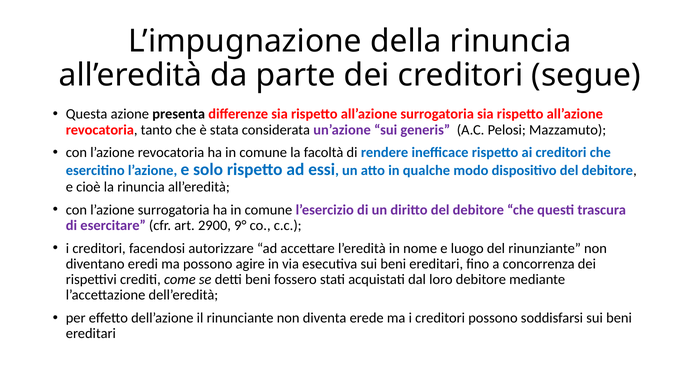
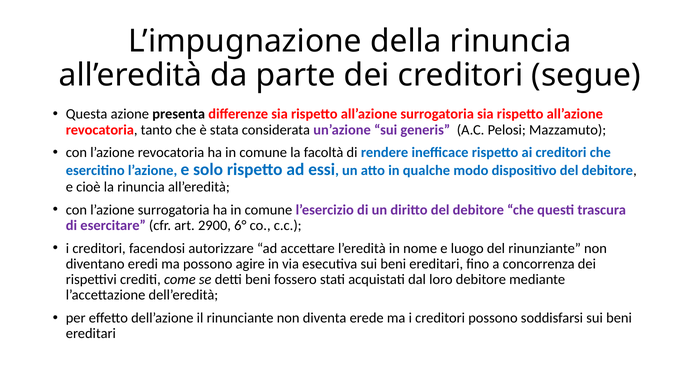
9°: 9° -> 6°
